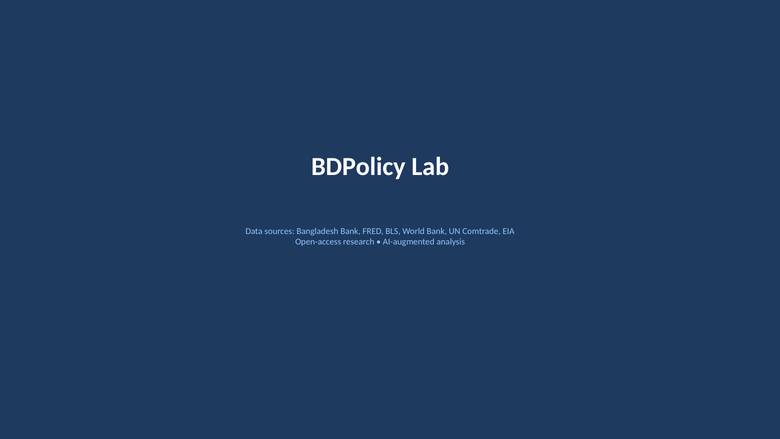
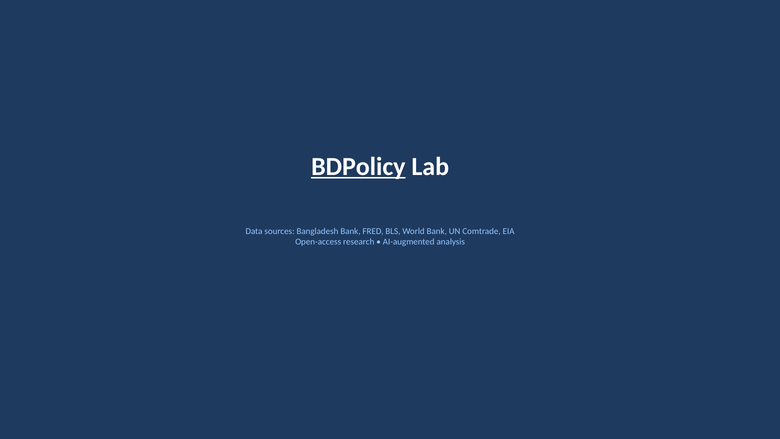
BDPolicy underline: none -> present
